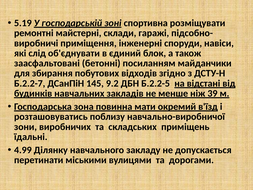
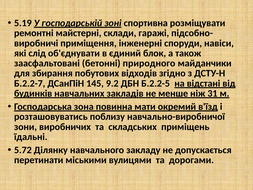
посиланням: посиланням -> природного
39: 39 -> 31
4.99: 4.99 -> 5.72
